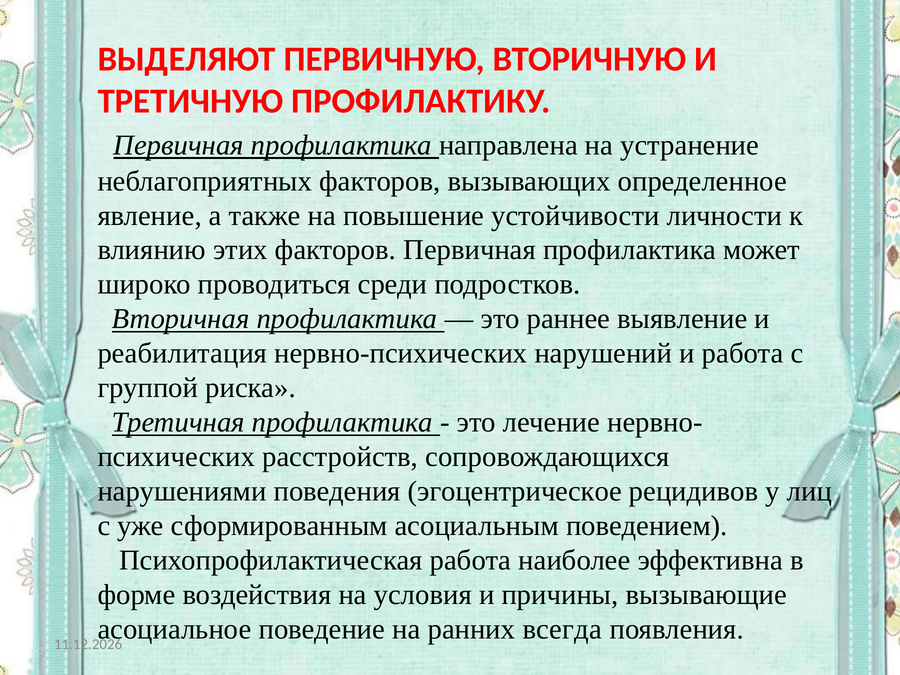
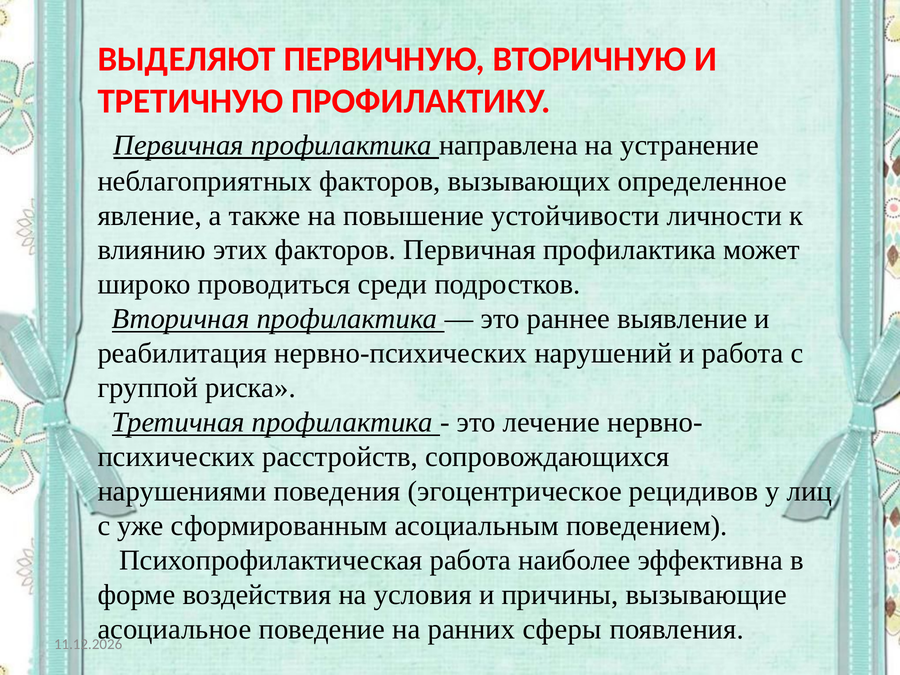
всегда: всегда -> сферы
